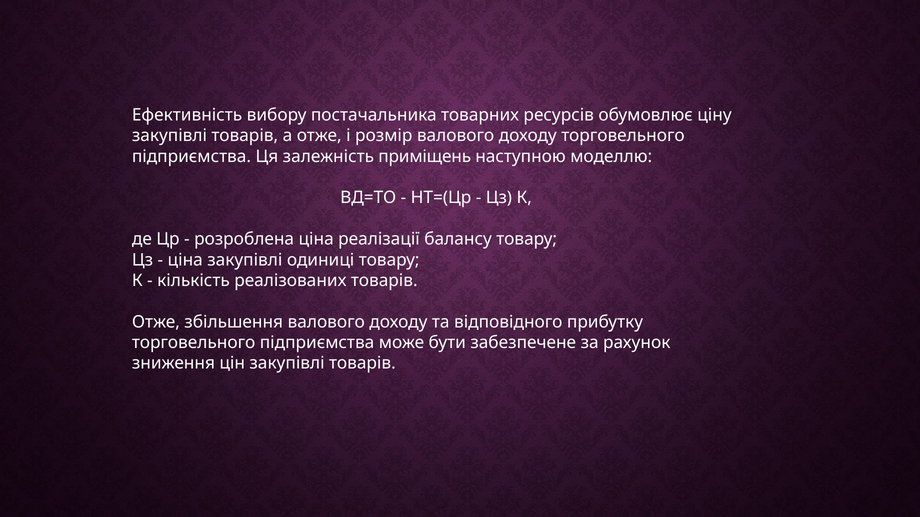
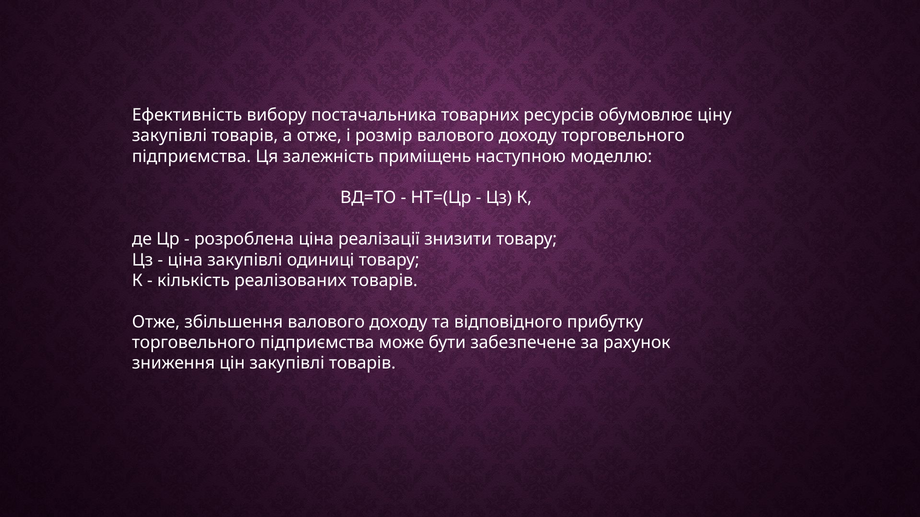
балансу: балансу -> знизити
